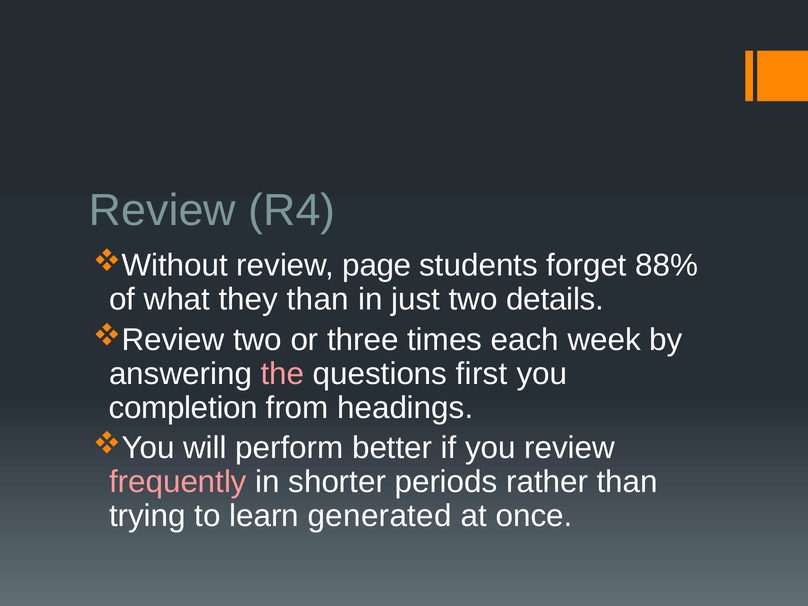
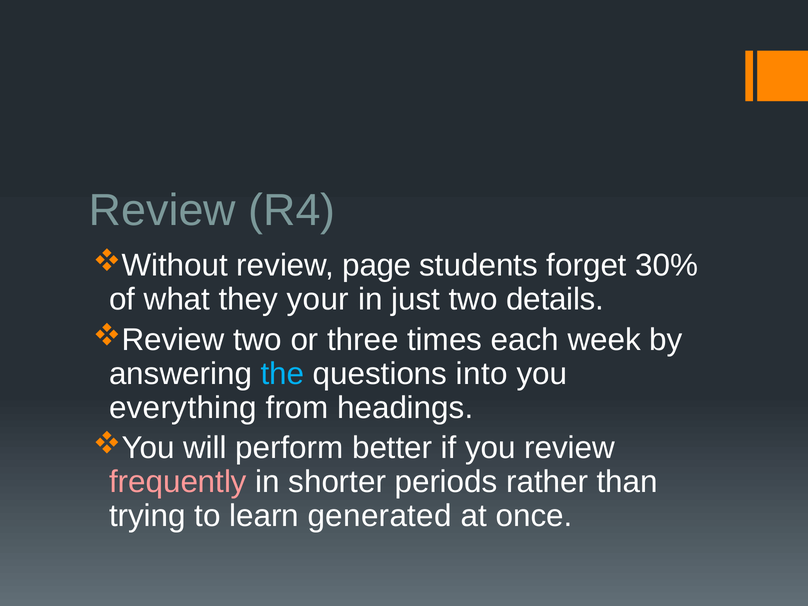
88%: 88% -> 30%
they than: than -> your
the colour: pink -> light blue
first: first -> into
completion: completion -> everything
